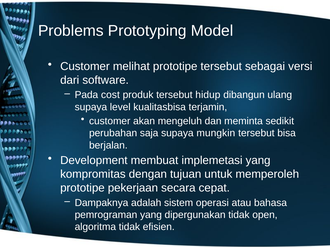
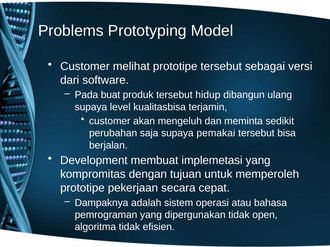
cost: cost -> buat
mungkin: mungkin -> pemakai
